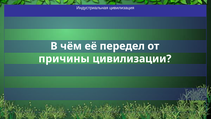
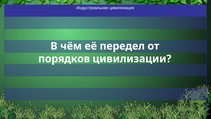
причины: причины -> порядков
